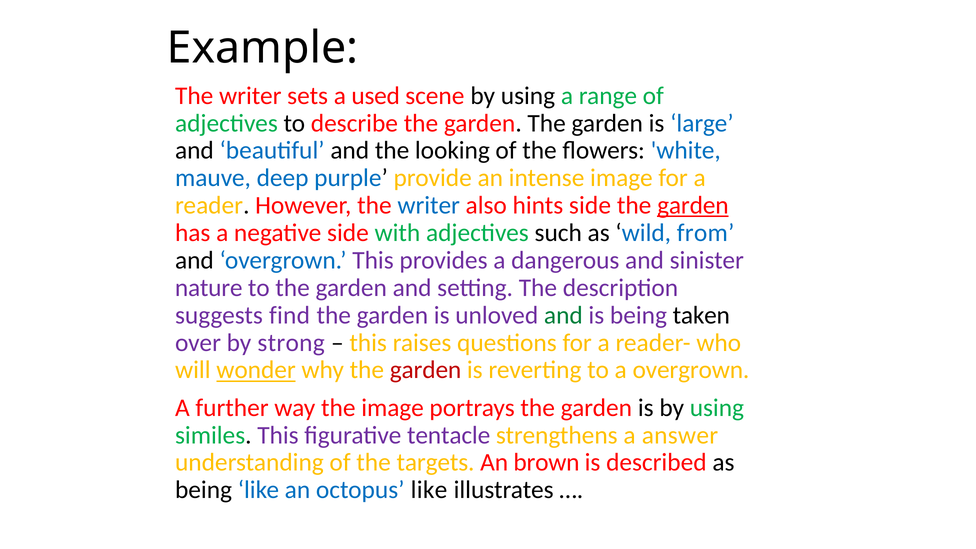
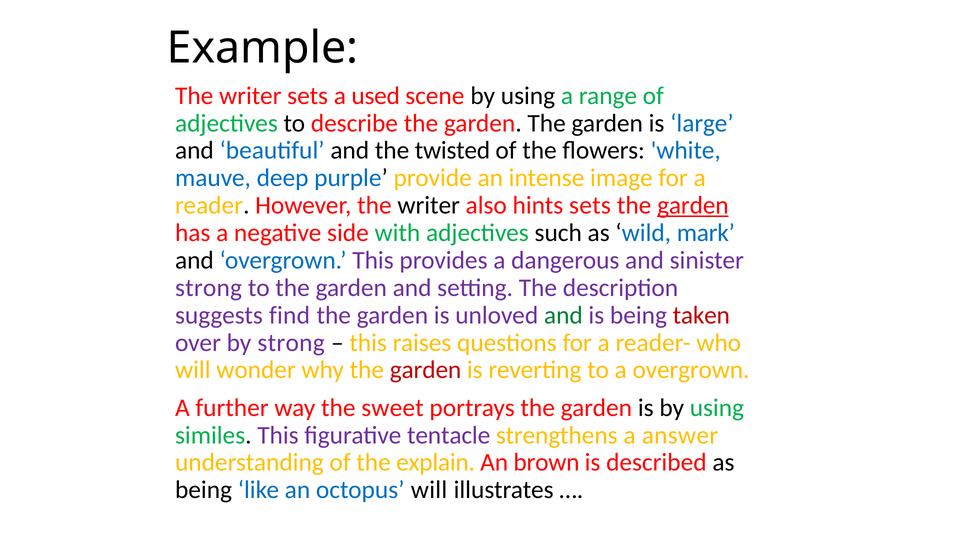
looking: looking -> twisted
writer at (429, 205) colour: blue -> black
hints side: side -> sets
from: from -> mark
nature at (209, 288): nature -> strong
taken colour: black -> red
wonder underline: present -> none
the image: image -> sweet
targets: targets -> explain
octopus like: like -> will
